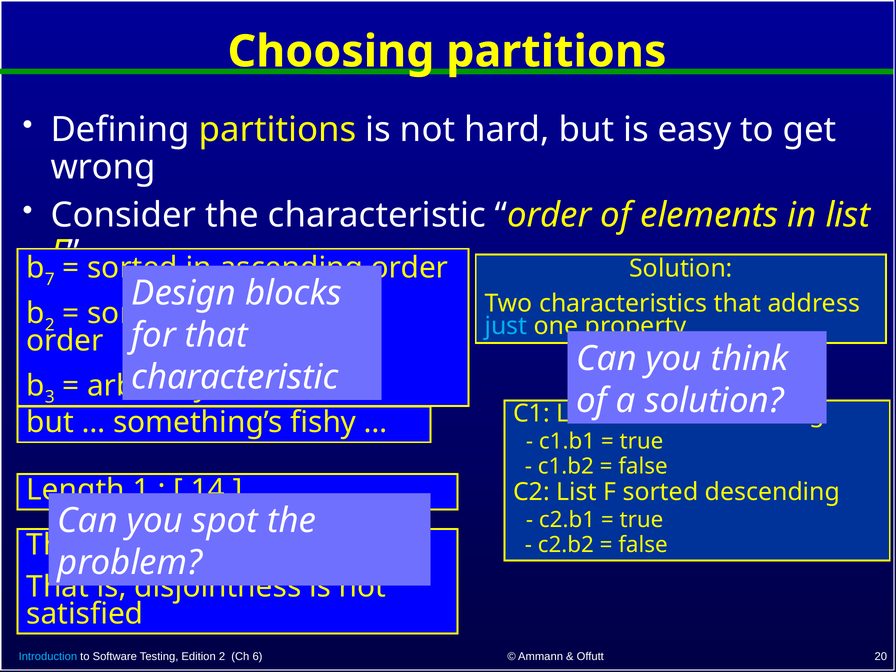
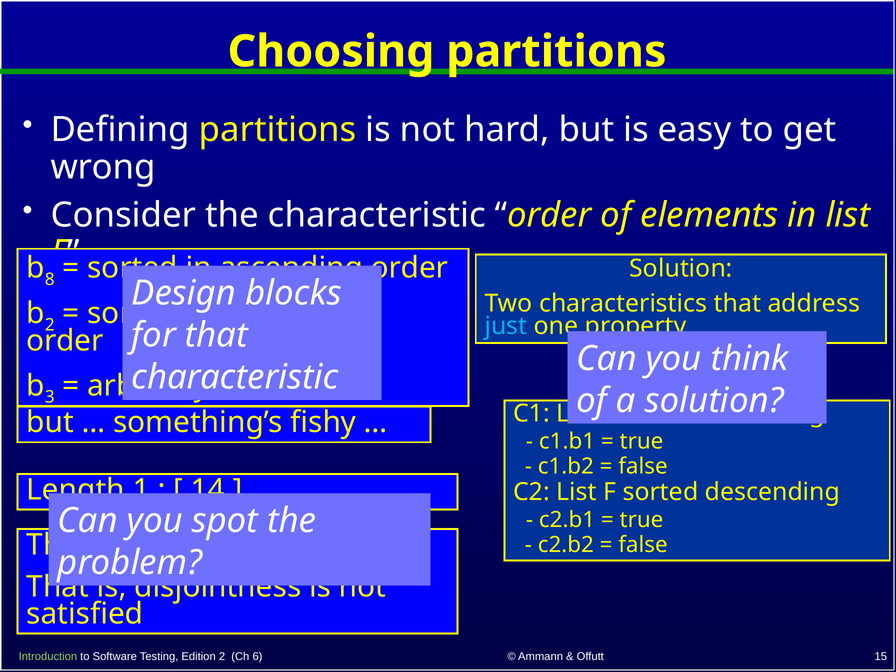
7: 7 -> 8
Introduction colour: light blue -> light green
20: 20 -> 15
